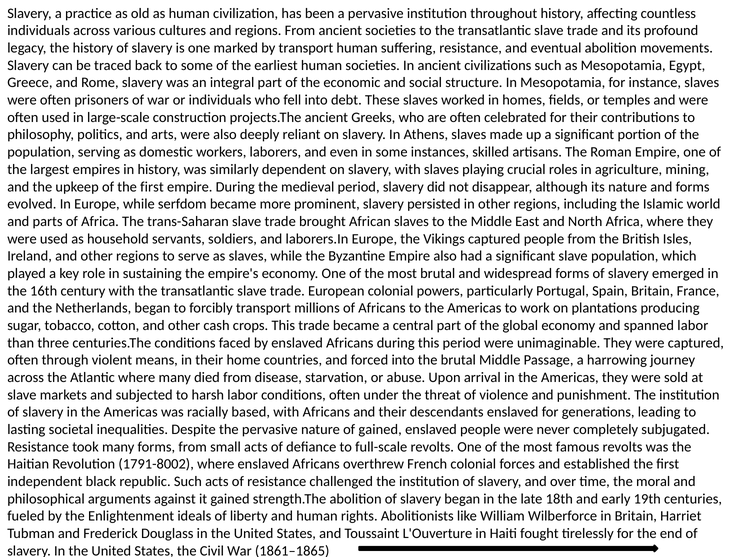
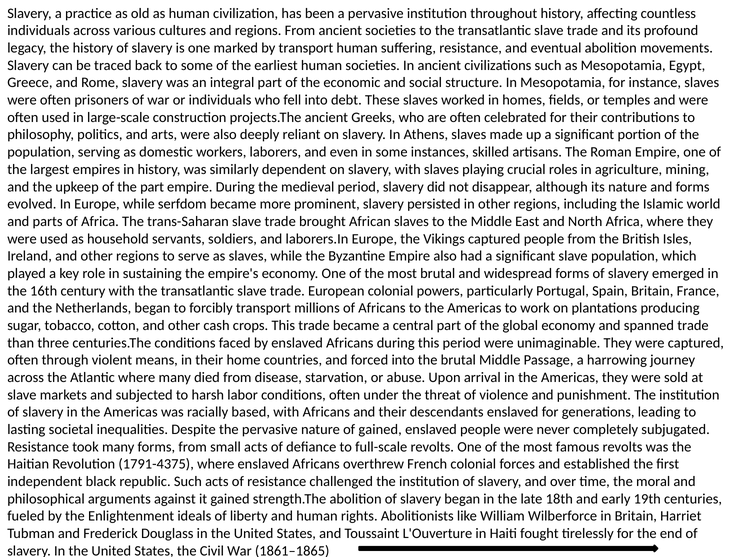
of the first: first -> part
spanned labor: labor -> trade
1791-8002: 1791-8002 -> 1791-4375
